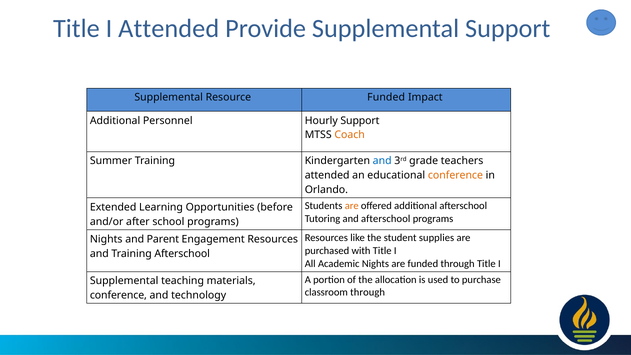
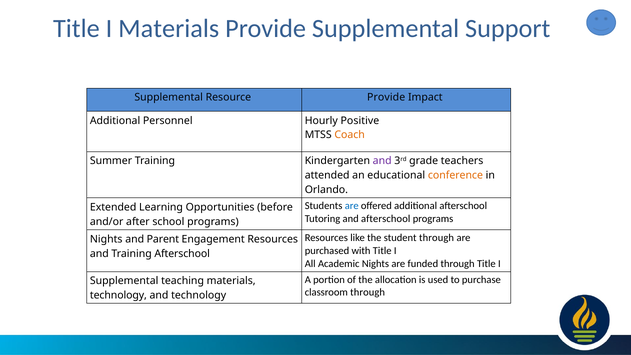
I Attended: Attended -> Materials
Resource Funded: Funded -> Provide
Hourly Support: Support -> Positive
and at (382, 161) colour: blue -> purple
are at (352, 206) colour: orange -> blue
student supplies: supplies -> through
conference at (118, 295): conference -> technology
